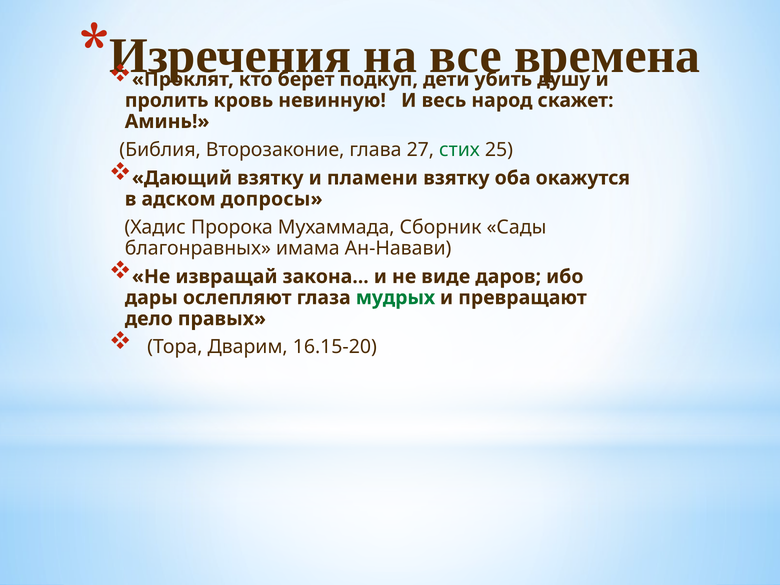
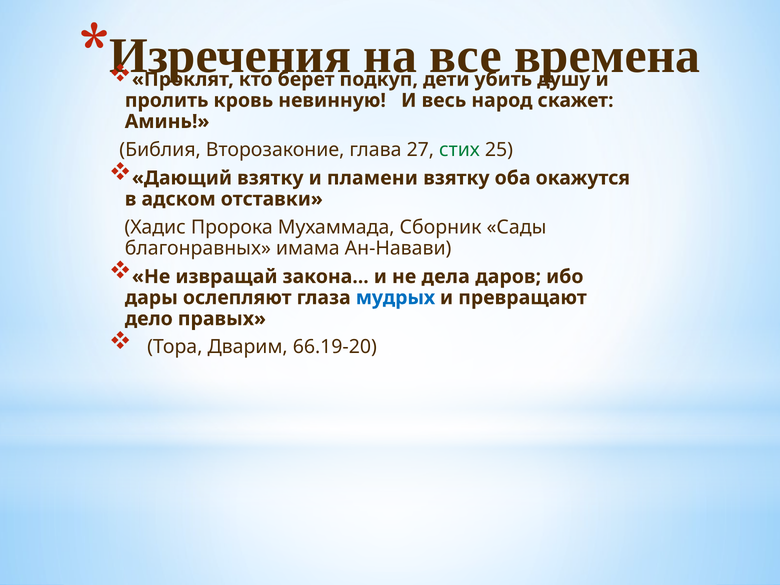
допросы: допросы -> отставки
виде: виде -> дела
мудрых colour: green -> blue
16.15-20: 16.15-20 -> 66.19-20
